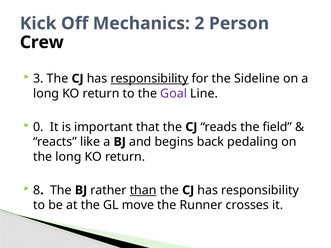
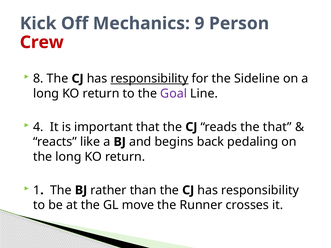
2: 2 -> 9
Crew colour: black -> red
3: 3 -> 8
0: 0 -> 4
the field: field -> that
8: 8 -> 1
than underline: present -> none
